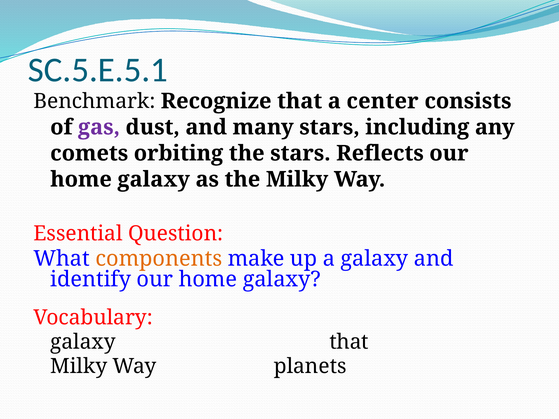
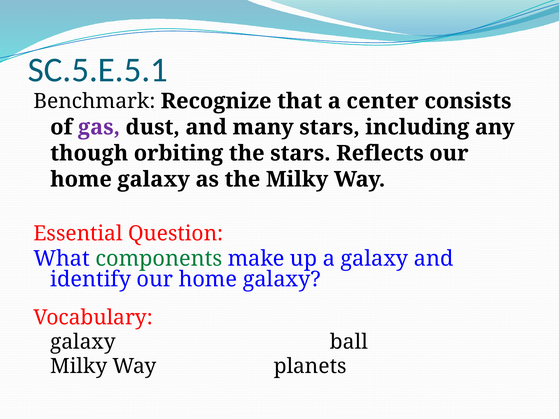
comets: comets -> though
components colour: orange -> green
galaxy that: that -> ball
